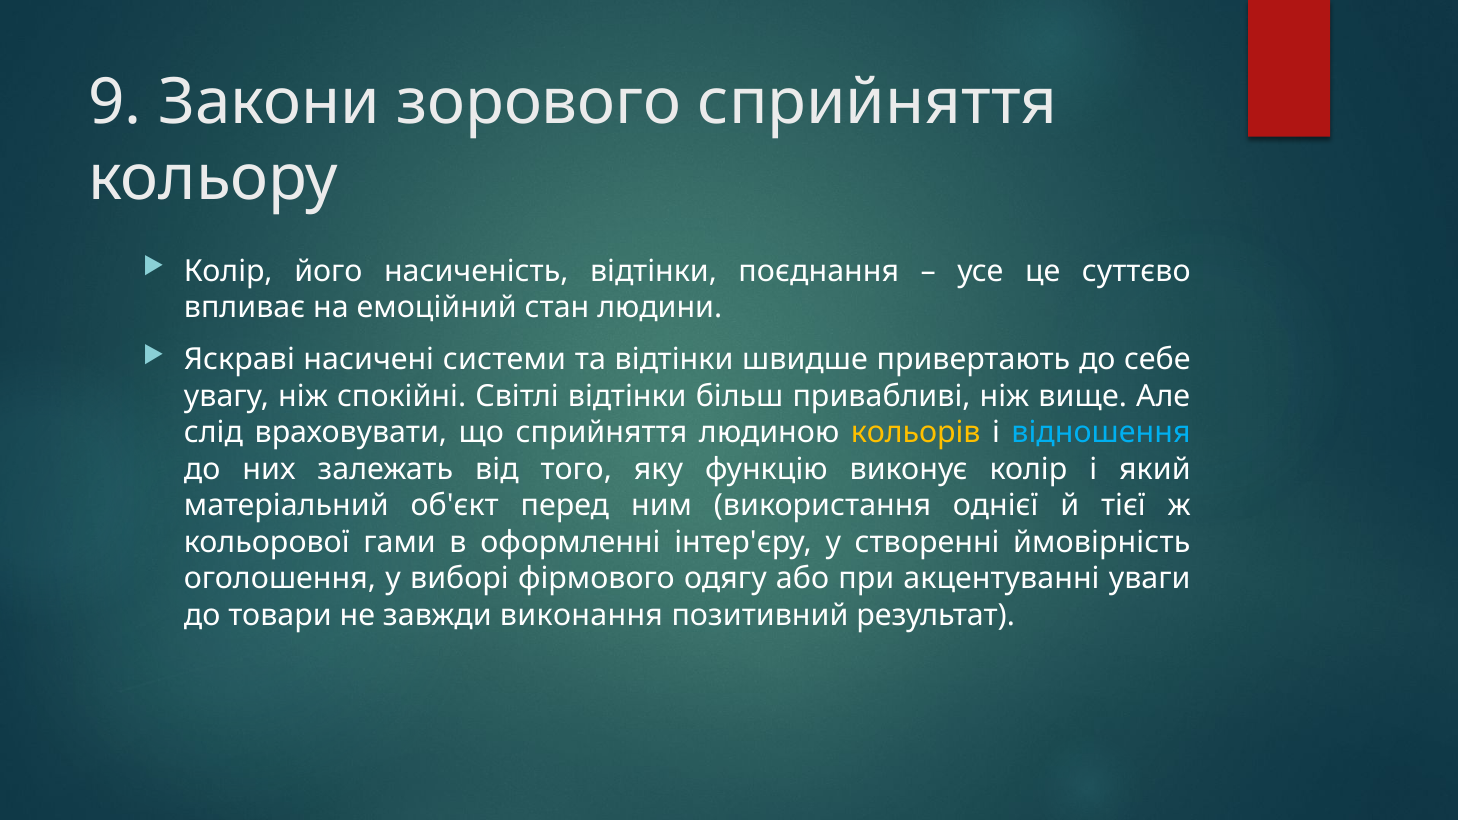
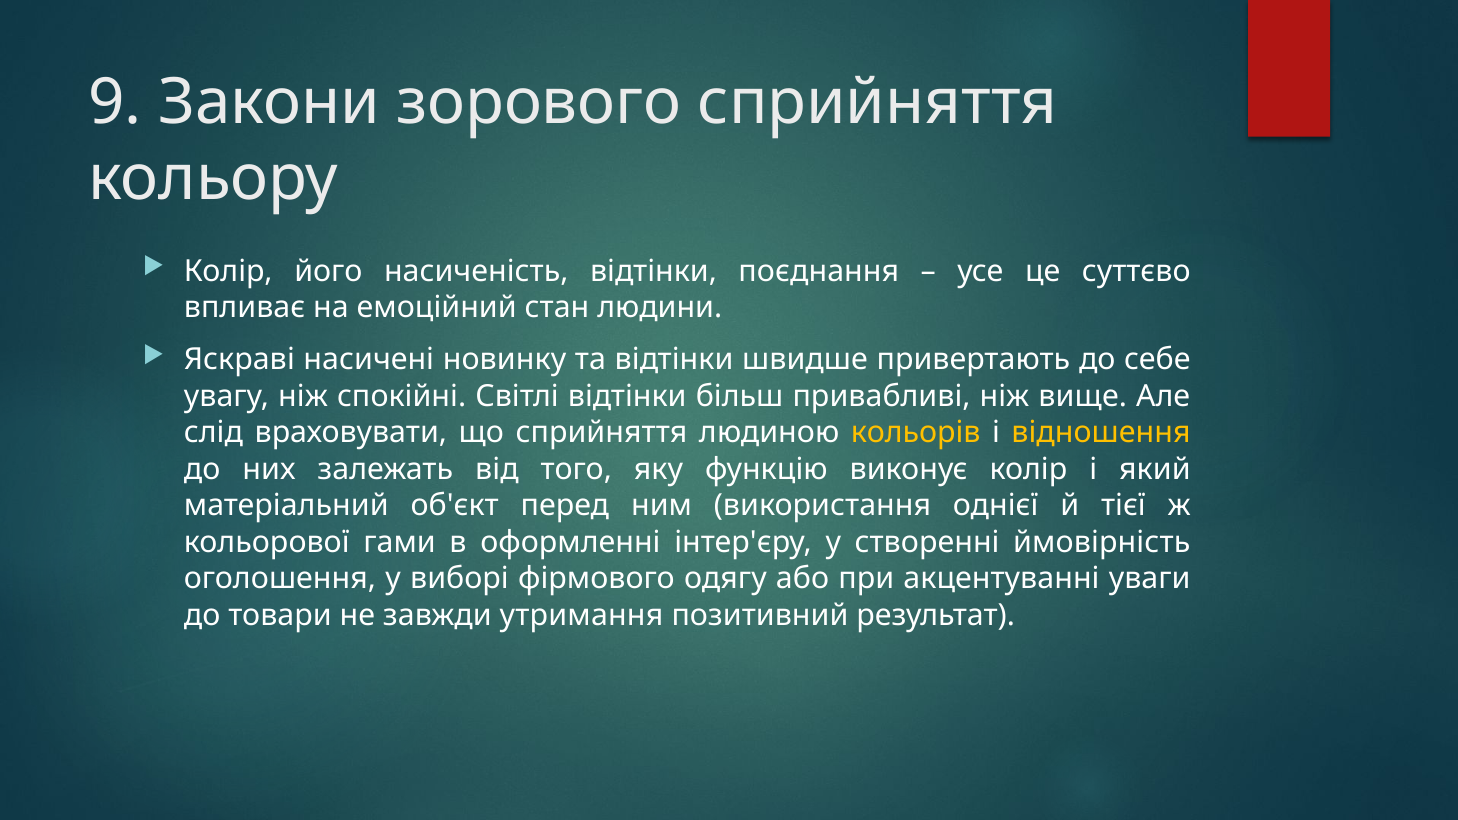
системи: системи -> новинку
відношення colour: light blue -> yellow
виконання: виконання -> утримання
